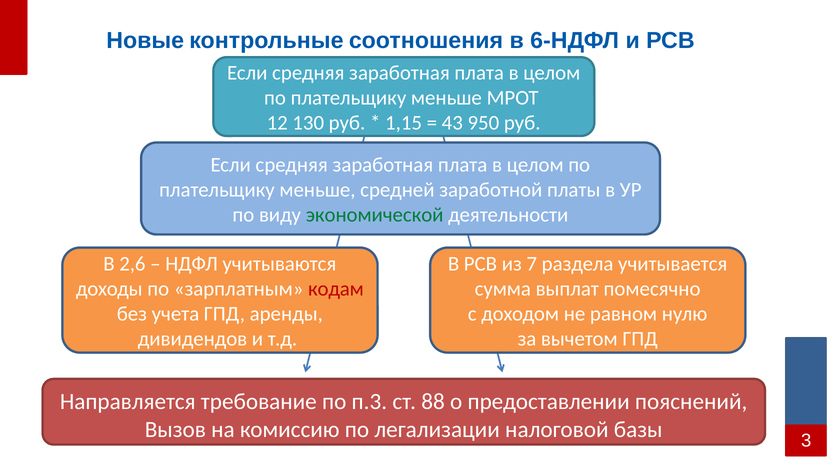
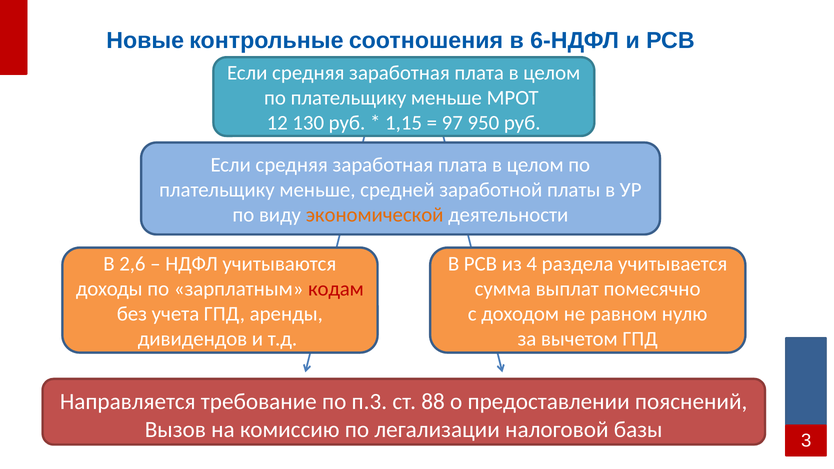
43: 43 -> 97
экономической colour: green -> orange
7: 7 -> 4
